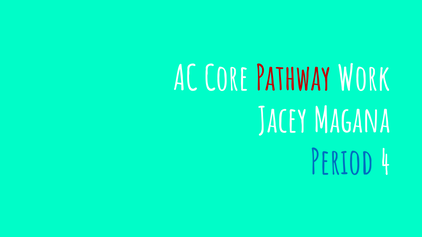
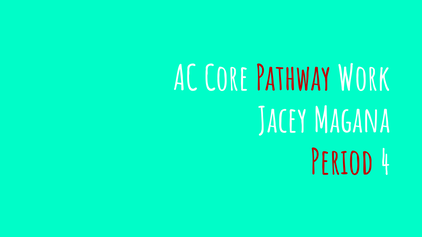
Period colour: blue -> red
